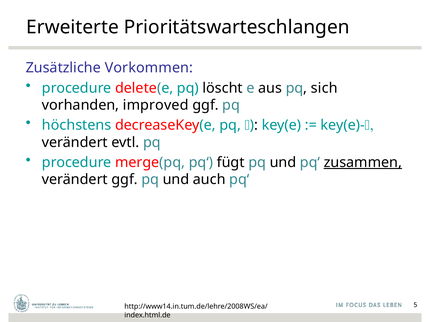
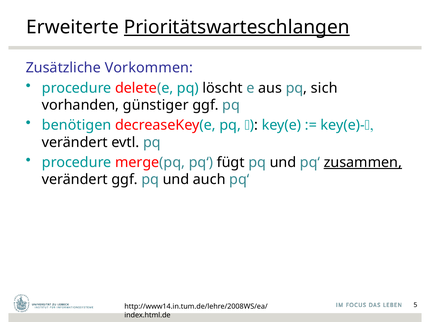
Prioritätswarteschlangen underline: none -> present
improved: improved -> günstiger
höchstens: höchstens -> benötigen
